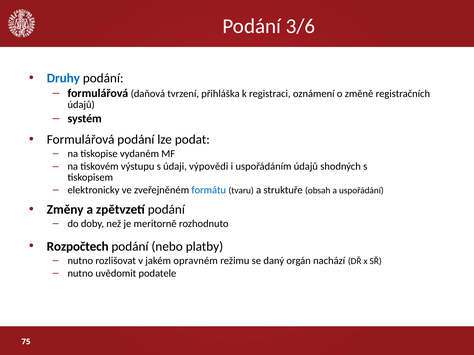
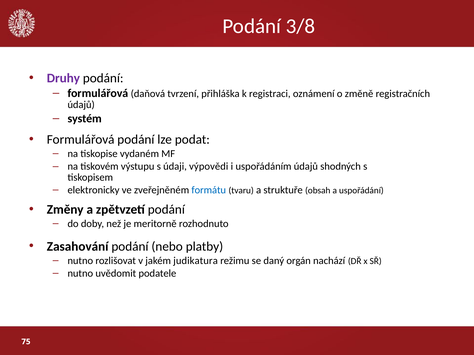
3/6: 3/6 -> 3/8
Druhy colour: blue -> purple
Rozpočtech: Rozpočtech -> Zasahování
opravném: opravném -> judikatura
